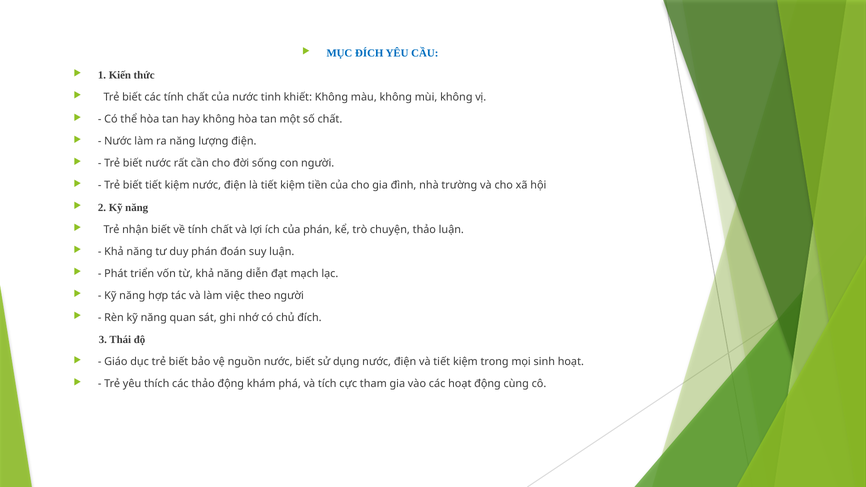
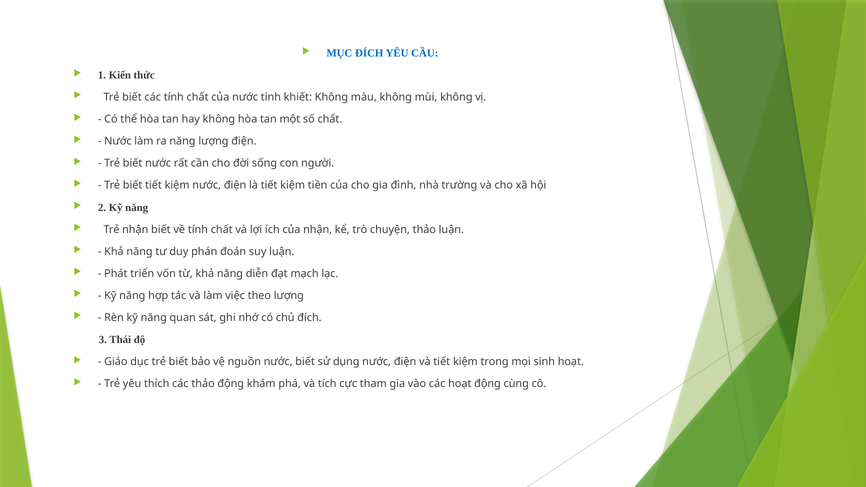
của phán: phán -> nhận
theo người: người -> lượng
